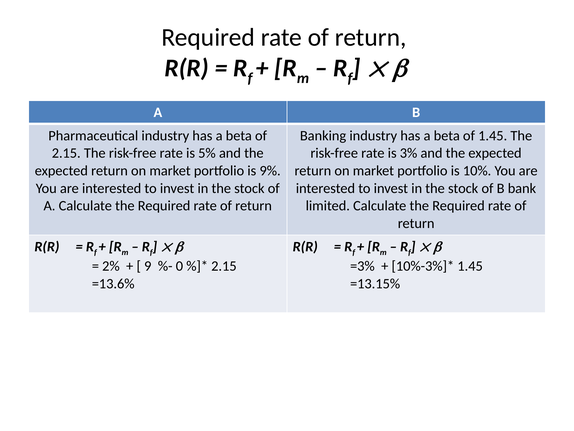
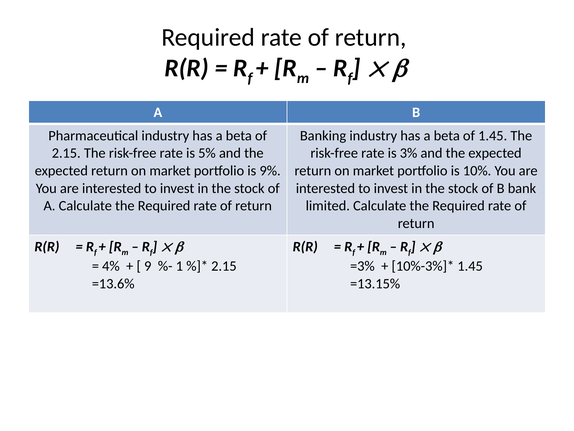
2%: 2% -> 4%
0: 0 -> 1
